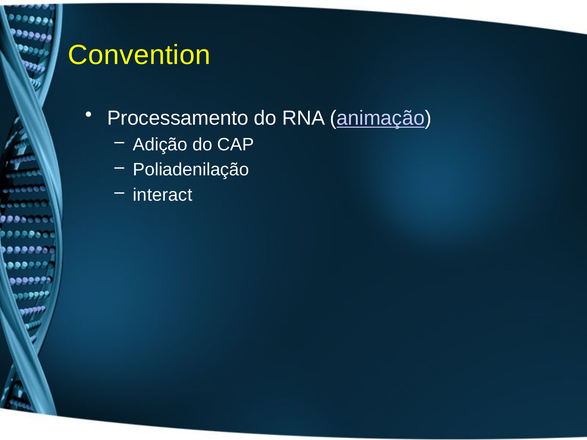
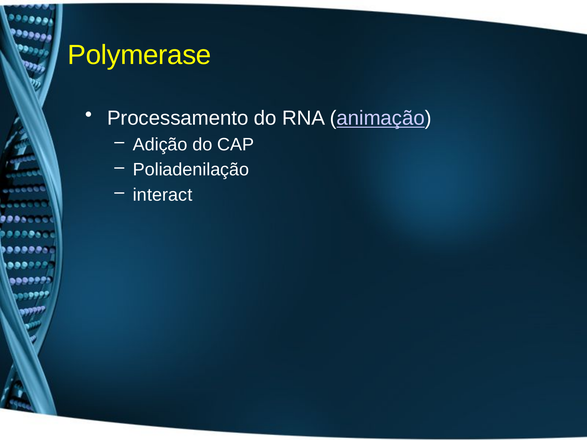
Convention: Convention -> Polymerase
